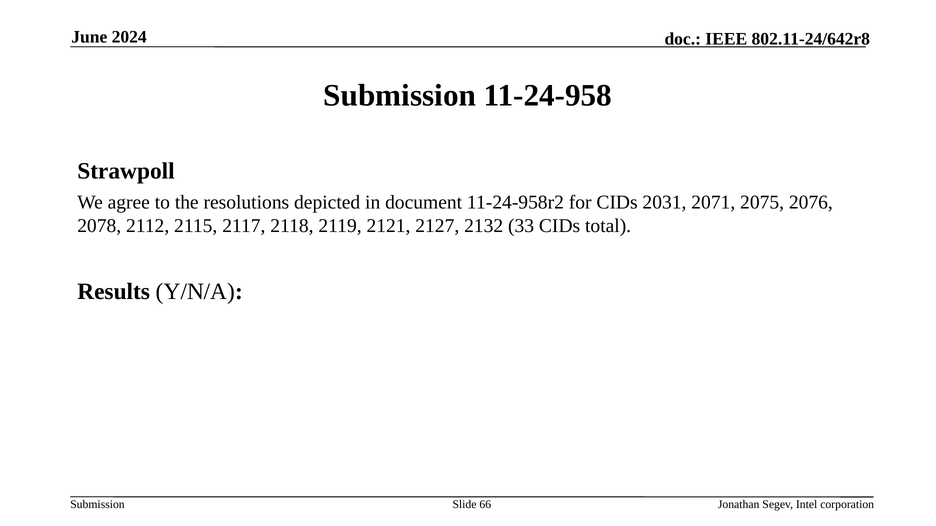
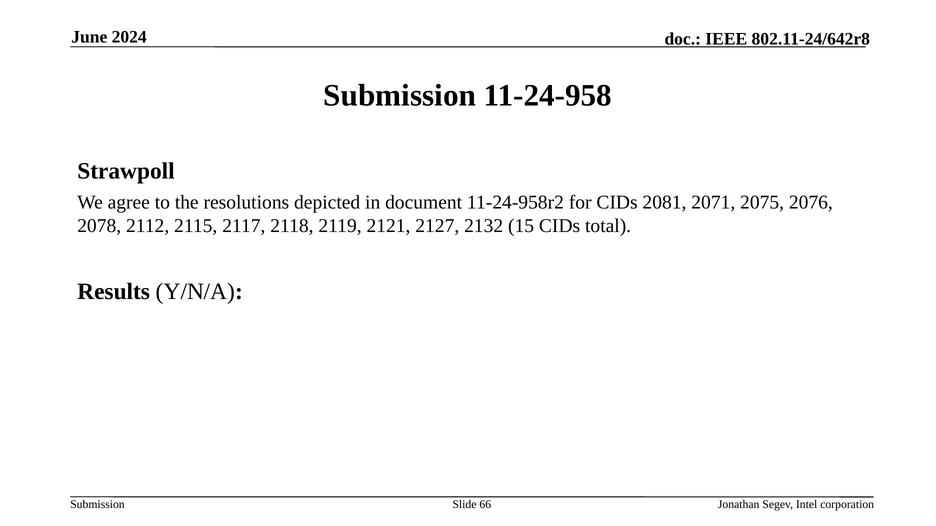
2031: 2031 -> 2081
33: 33 -> 15
